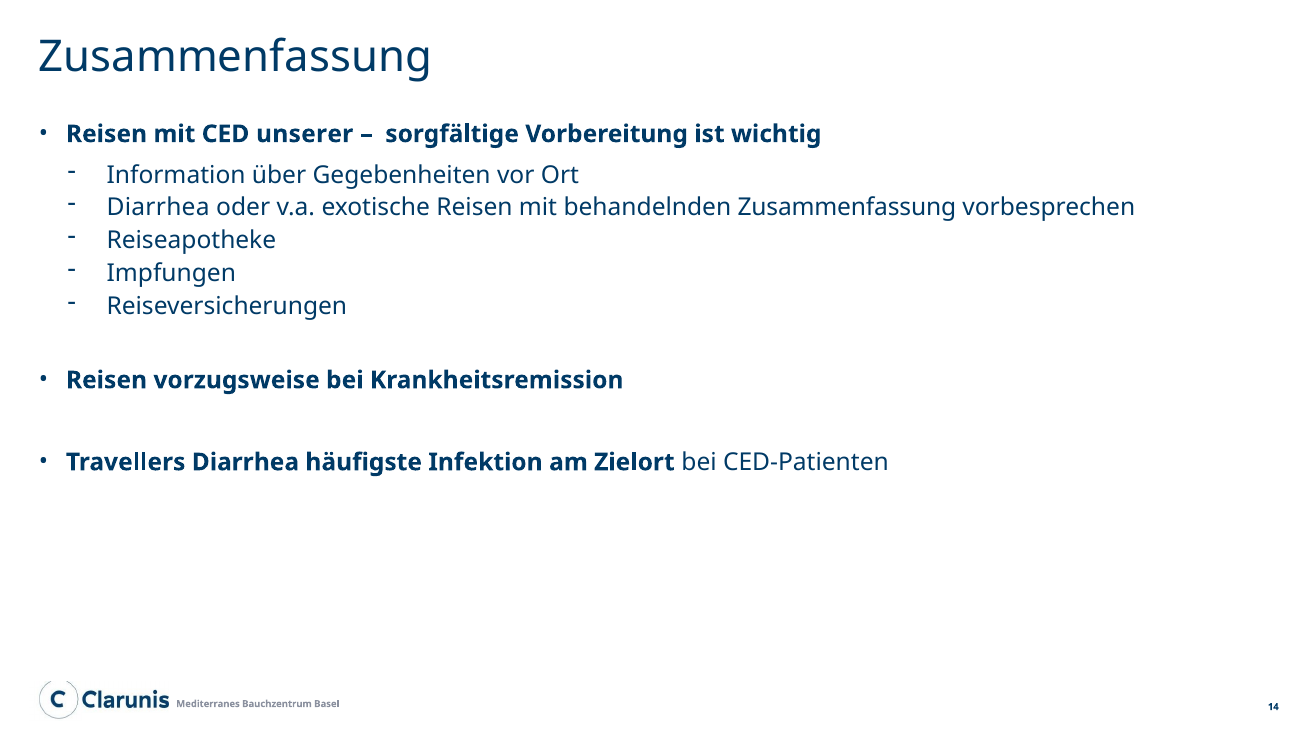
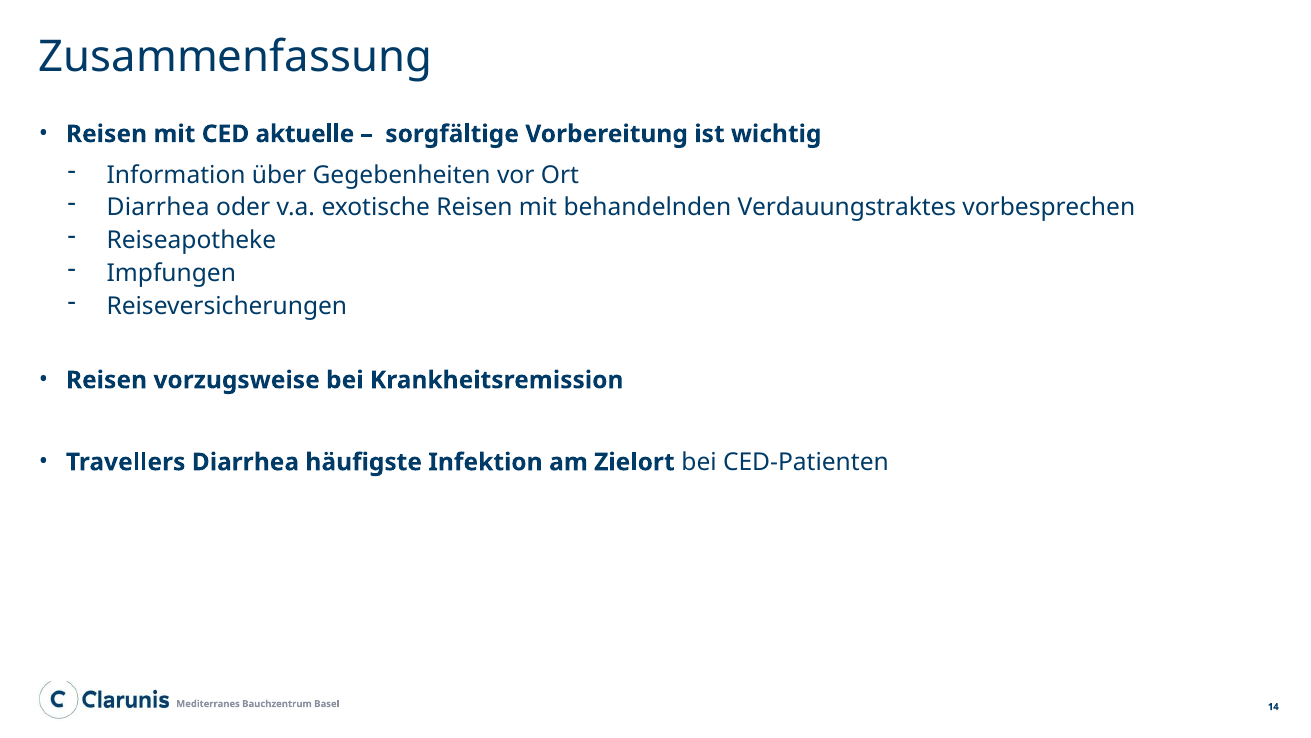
unserer: unserer -> aktuelle
behandelnden Zusammenfassung: Zusammenfassung -> Verdauungstraktes
